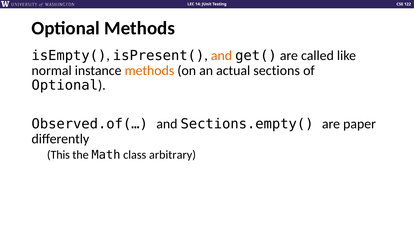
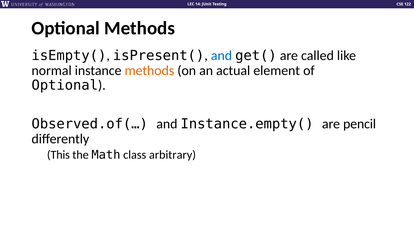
and at (221, 56) colour: orange -> blue
sections: sections -> element
Sections.empty(: Sections.empty( -> Instance.empty(
paper: paper -> pencil
